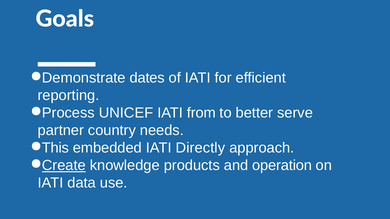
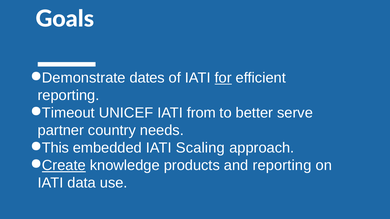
for underline: none -> present
Process: Process -> Timeout
Directly: Directly -> Scaling
and operation: operation -> reporting
